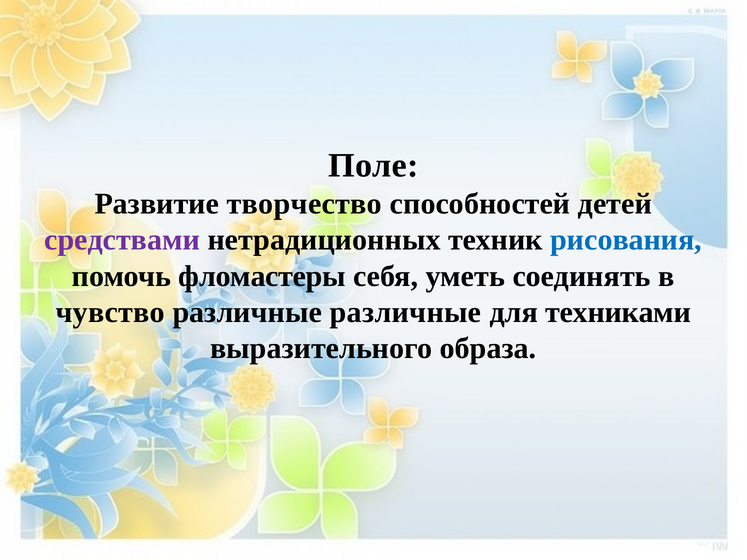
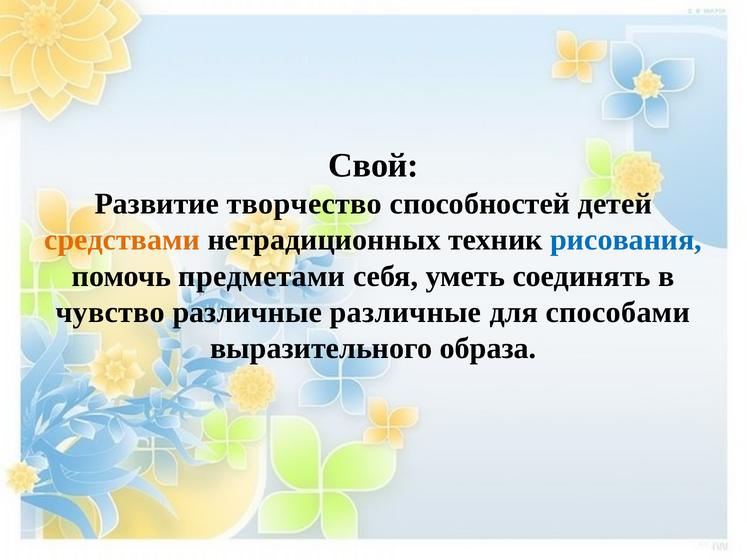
Поле: Поле -> Свой
средствами colour: purple -> orange
фломастеры: фломастеры -> предметами
техниками: техниками -> способами
